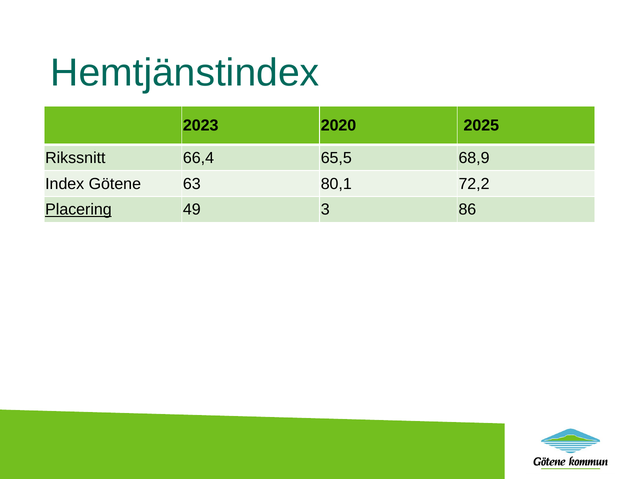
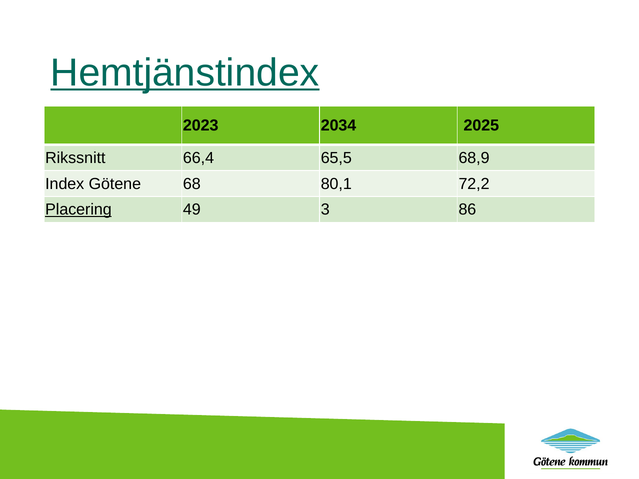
Hemtjänstindex underline: none -> present
2020: 2020 -> 2034
63: 63 -> 68
